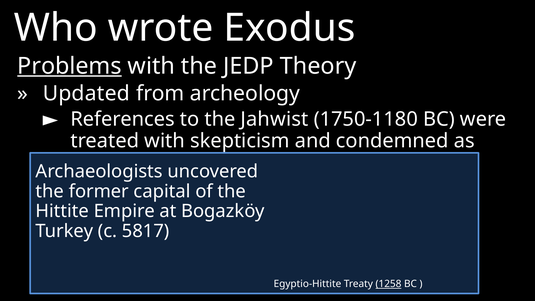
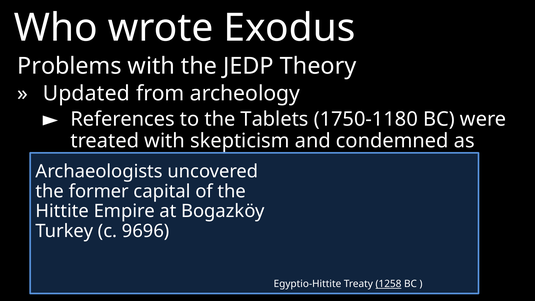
Problems underline: present -> none
Jahwist: Jahwist -> Tablets
5817: 5817 -> 9696
